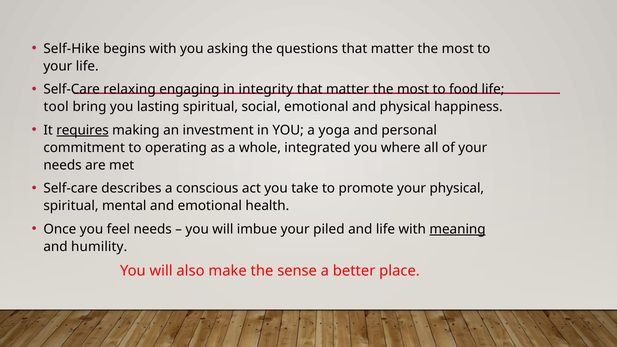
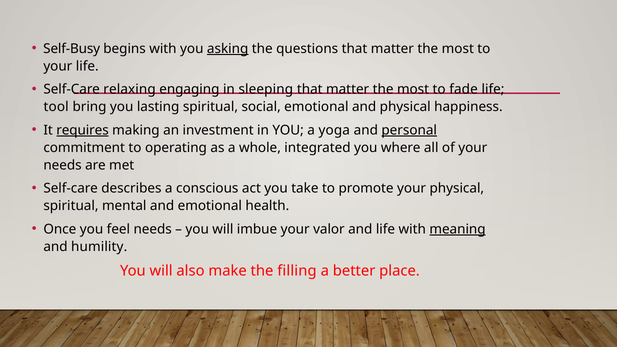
Self-Hike: Self-Hike -> Self-Busy
asking underline: none -> present
integrity: integrity -> sleeping
food: food -> fade
personal underline: none -> present
piled: piled -> valor
sense: sense -> filling
